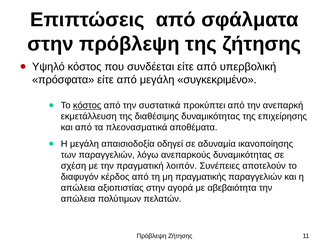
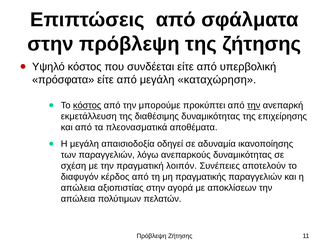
συγκεκριμένο: συγκεκριμένο -> καταχώρηση
συστατικά: συστατικά -> μπορούμε
την at (254, 105) underline: none -> present
αβεβαιότητα: αβεβαιότητα -> αποκλίσεων
